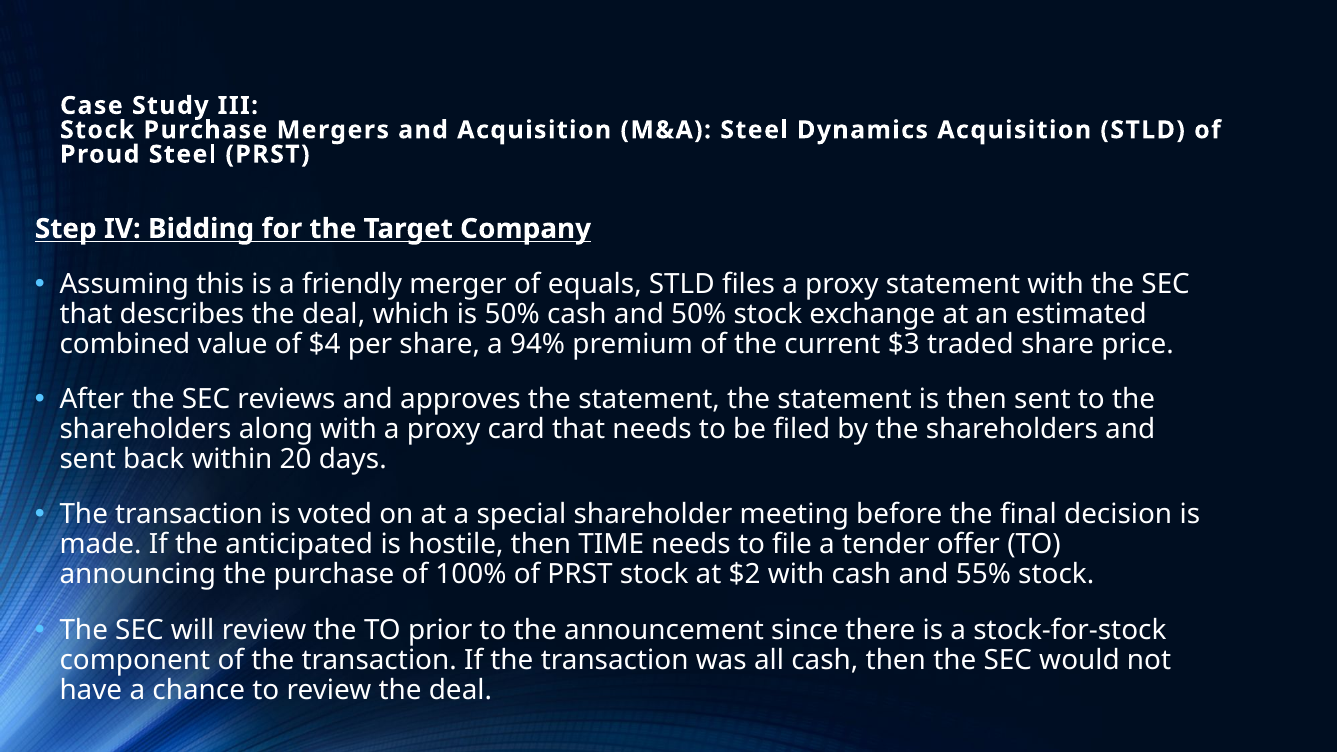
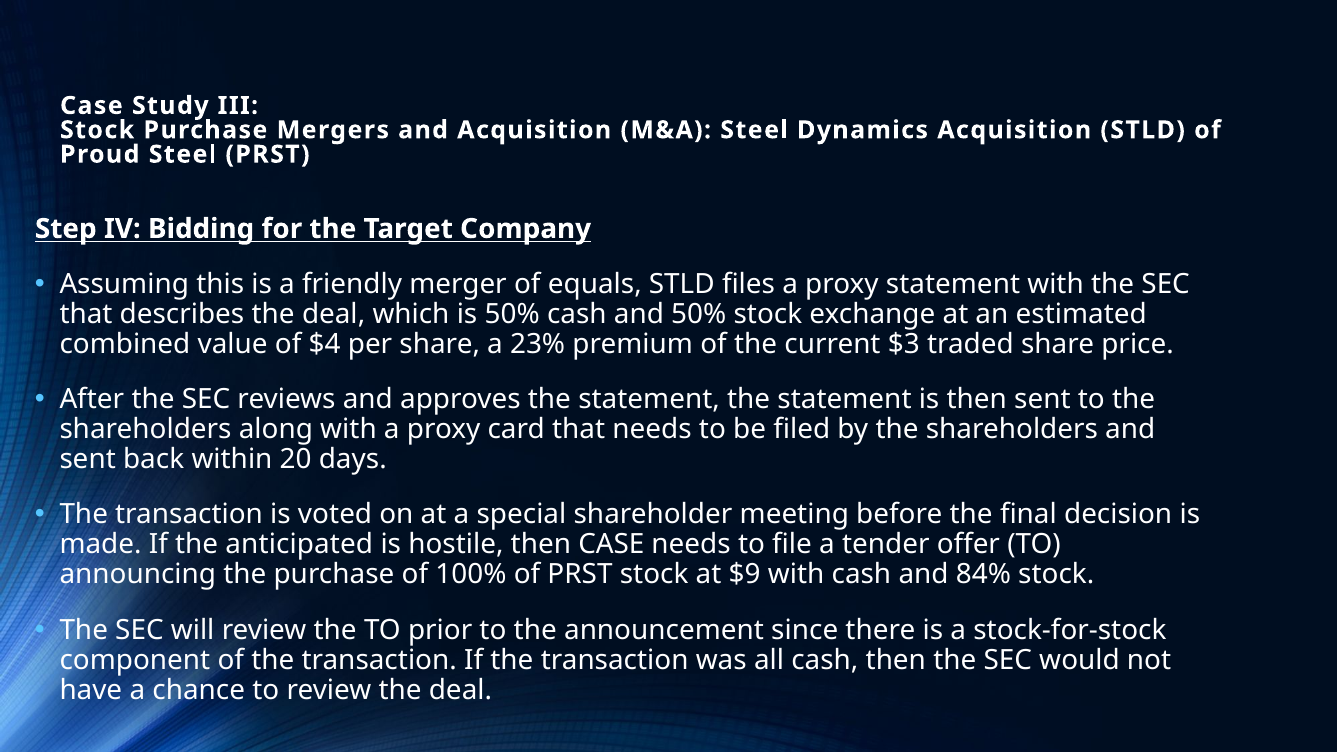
94%: 94% -> 23%
then TIME: TIME -> CASE
$2: $2 -> $9
55%: 55% -> 84%
